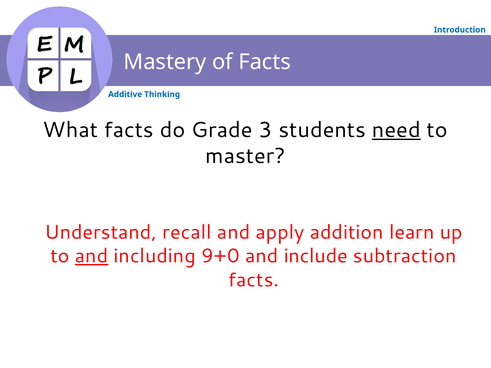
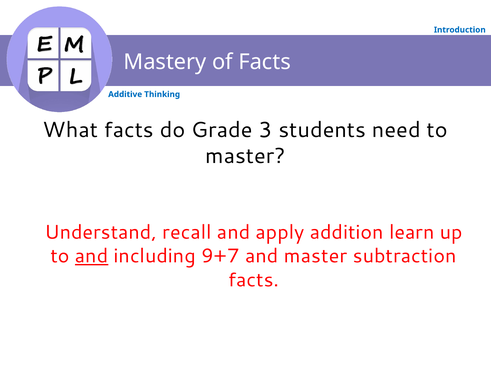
need underline: present -> none
9+0: 9+0 -> 9+7
and include: include -> master
